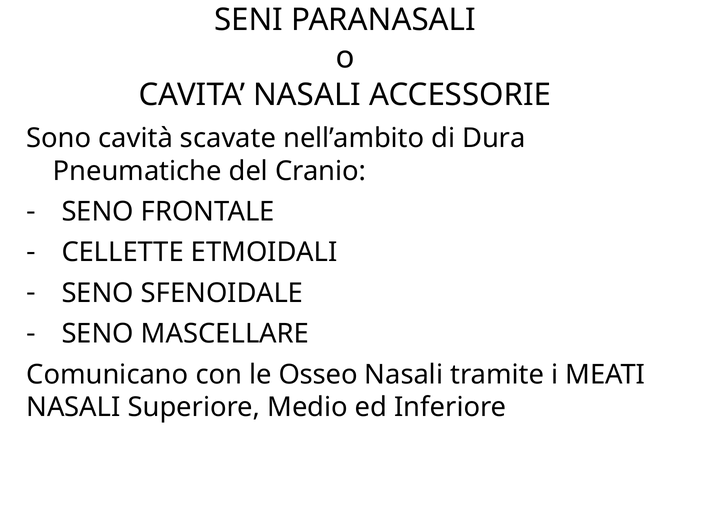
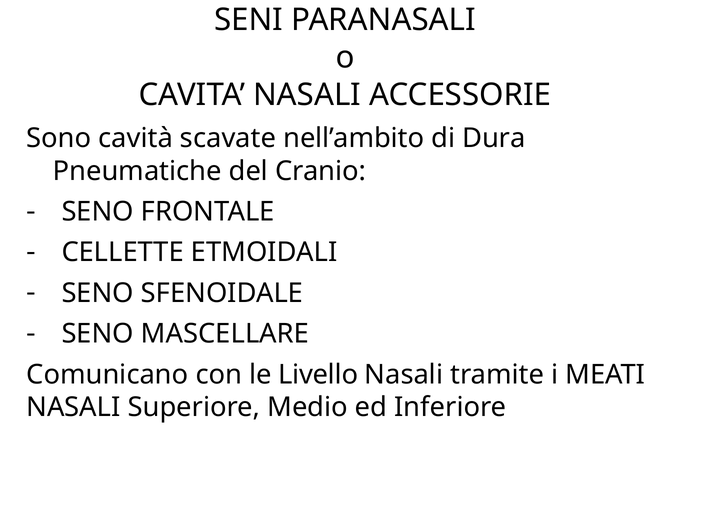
Osseo: Osseo -> Livello
